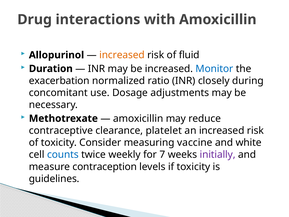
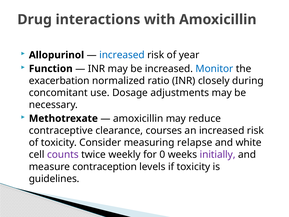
increased at (122, 55) colour: orange -> blue
fluid: fluid -> year
Duration: Duration -> Function
platelet: platelet -> courses
vaccine: vaccine -> relapse
counts colour: blue -> purple
7: 7 -> 0
